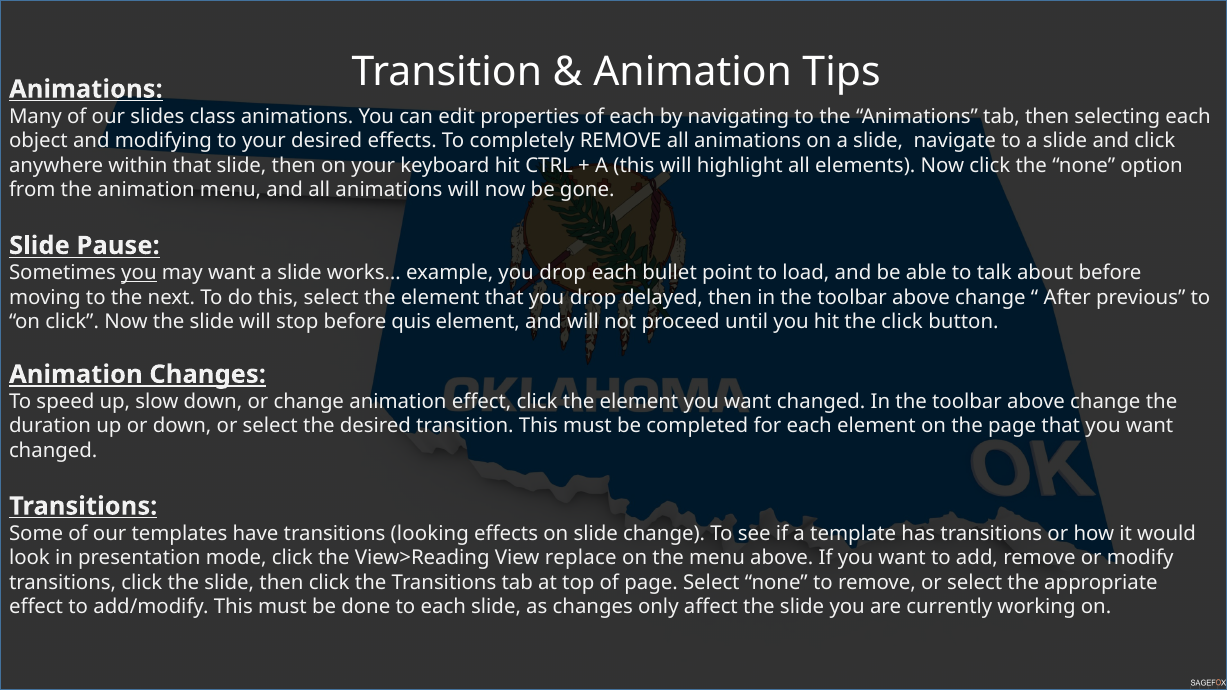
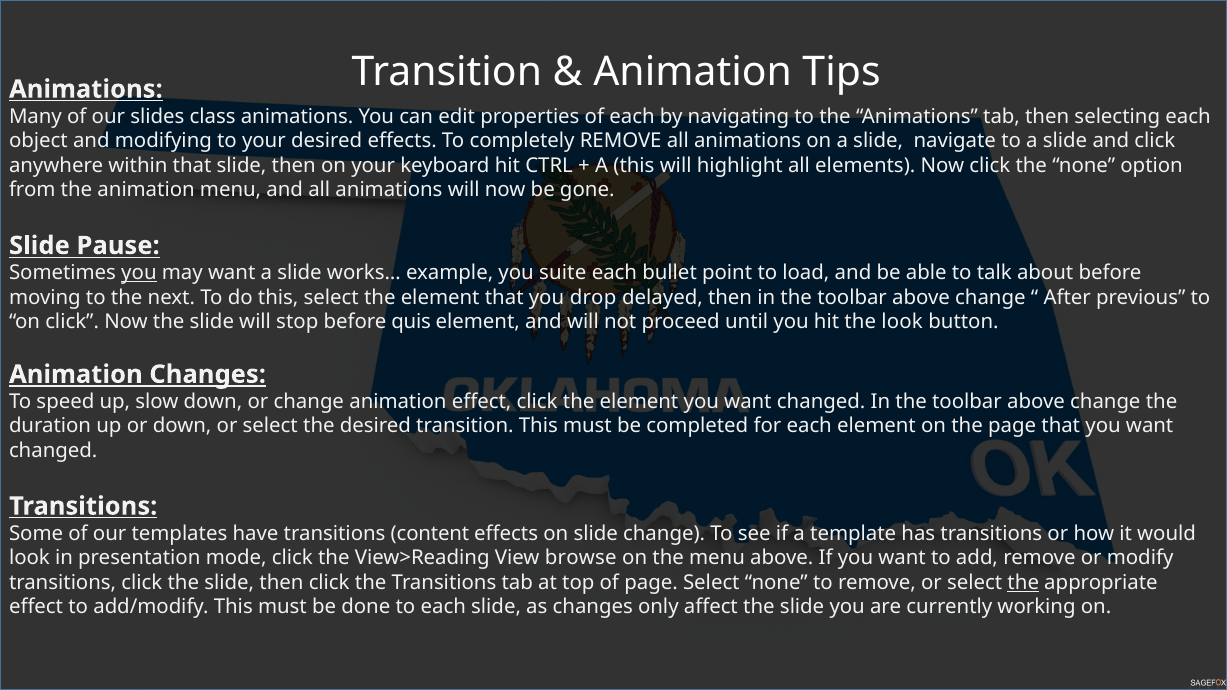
example you drop: drop -> suite
the click: click -> look
looking: looking -> content
replace: replace -> browse
the at (1023, 583) underline: none -> present
